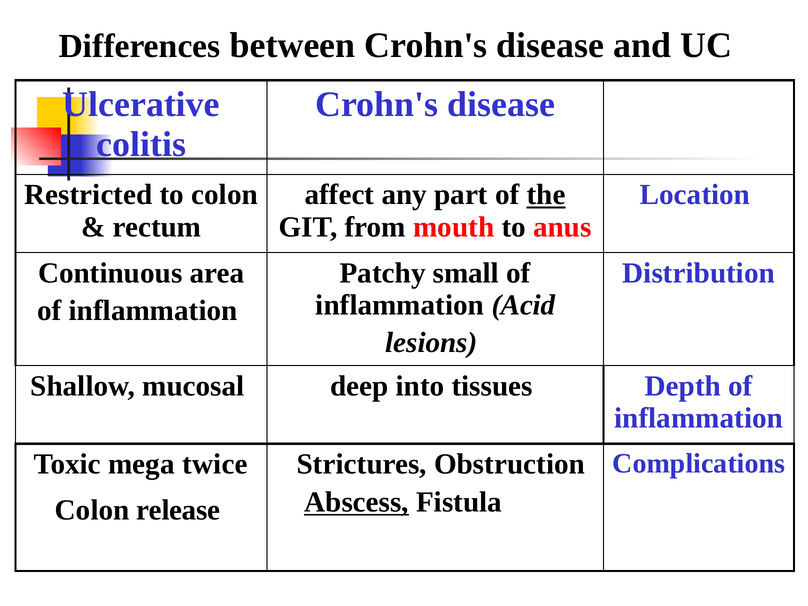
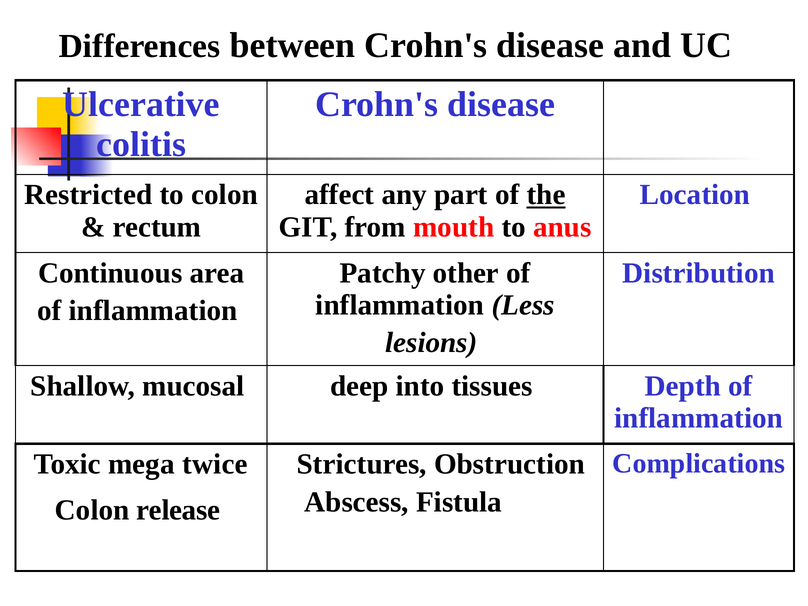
small: small -> other
Acid: Acid -> Less
Abscess underline: present -> none
